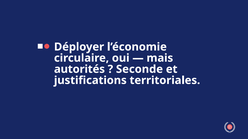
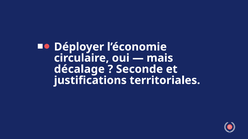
autorités: autorités -> décalage
